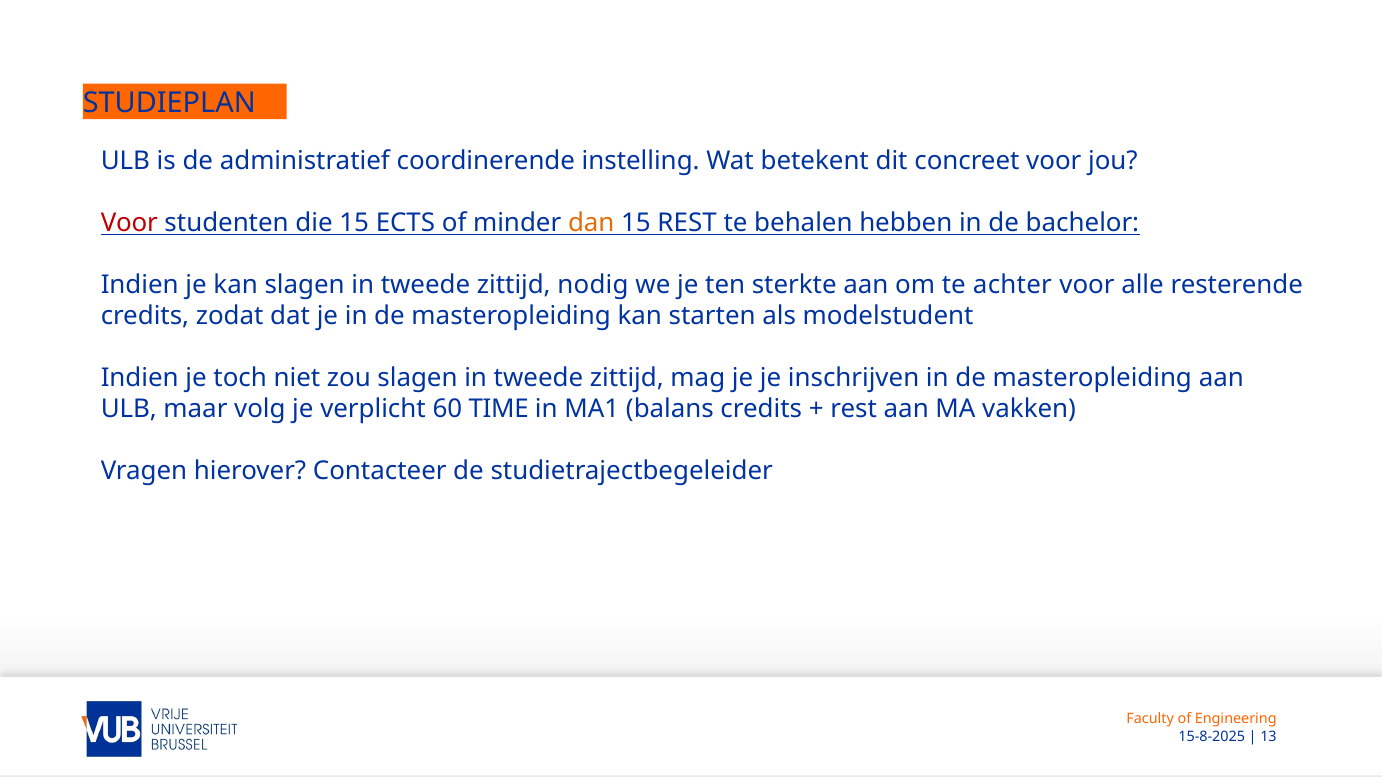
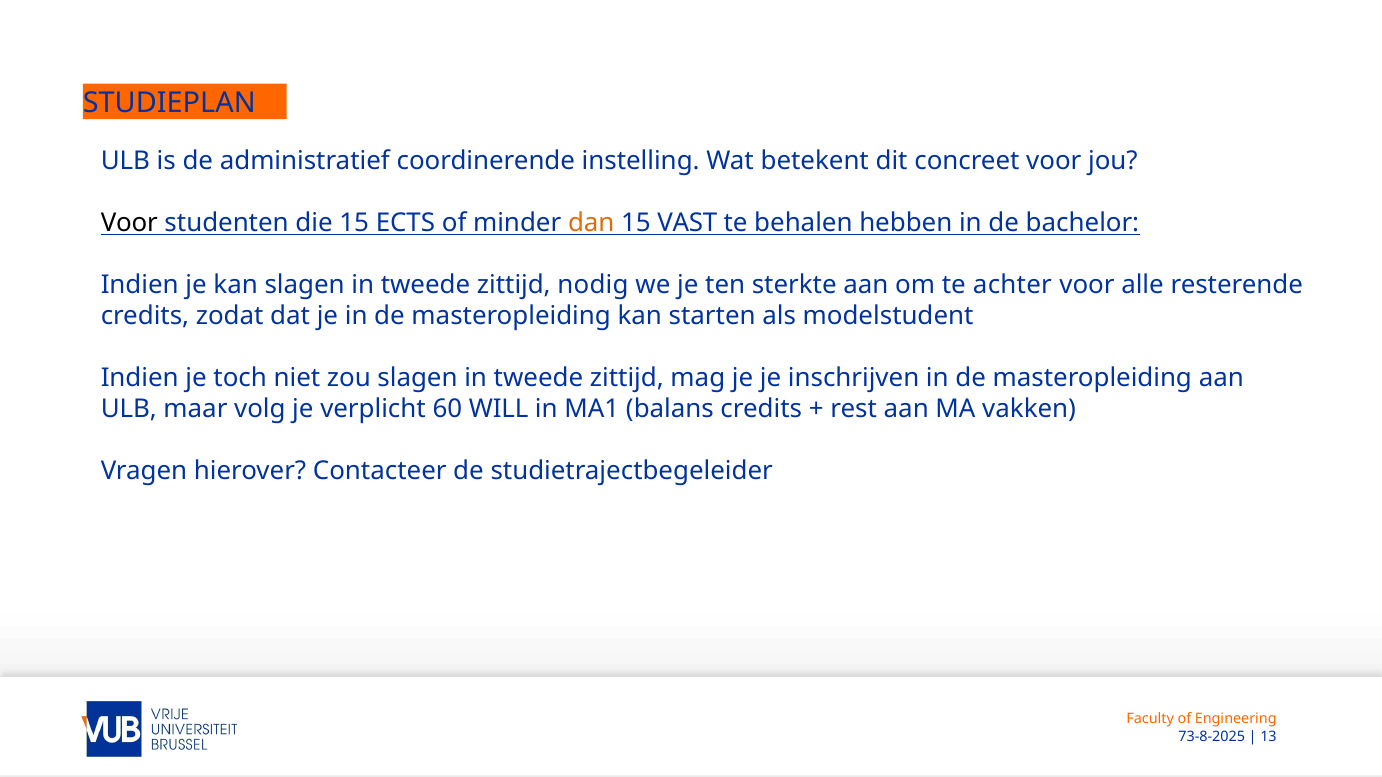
Voor at (129, 223) colour: red -> black
15 REST: REST -> VAST
TIME: TIME -> WILL
15-8-2025: 15-8-2025 -> 73-8-2025
